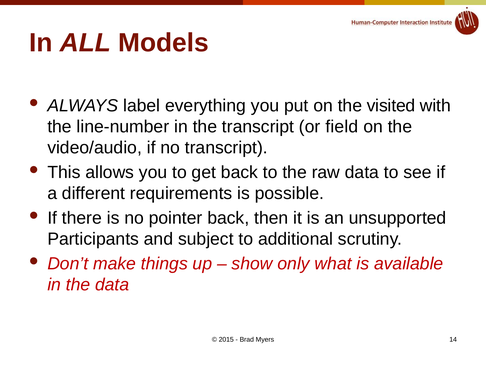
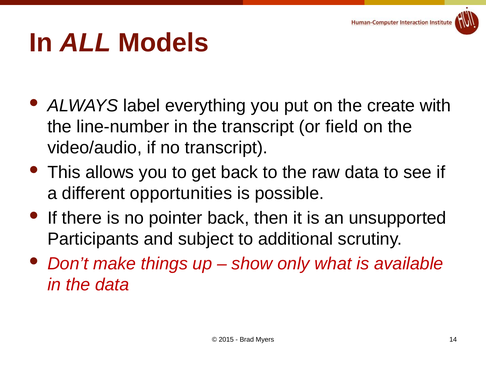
visited: visited -> create
requirements: requirements -> opportunities
